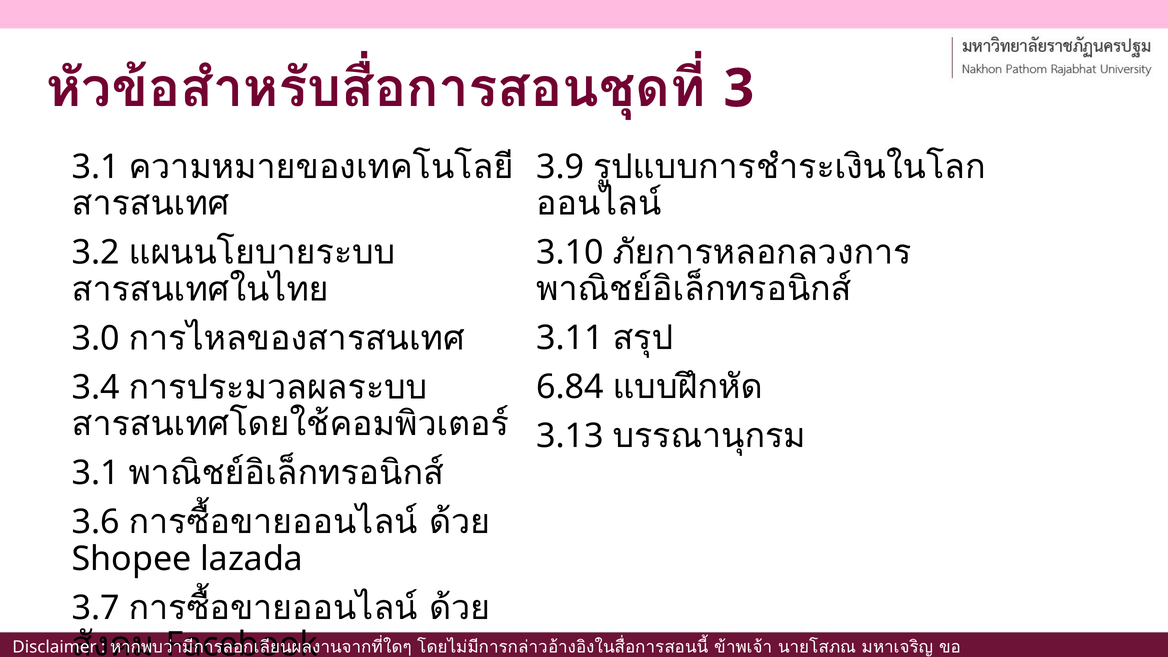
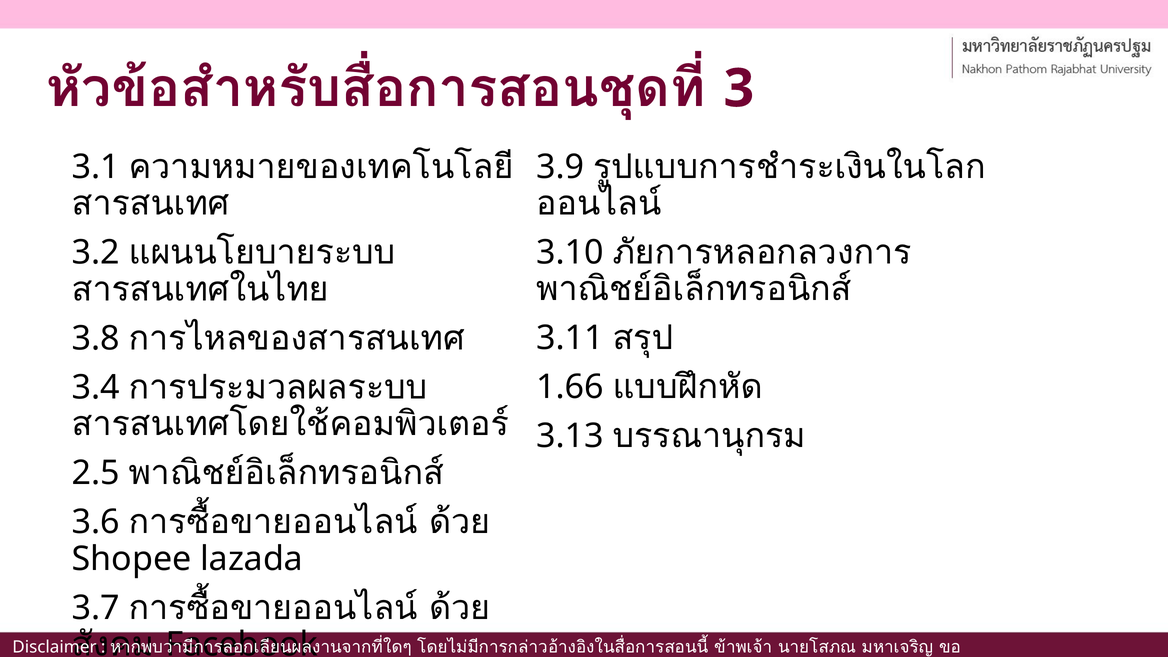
3.0 at (96, 338): 3.0 -> 3.8
6.84: 6.84 -> 1.66
3.1 at (96, 473): 3.1 -> 2.5
